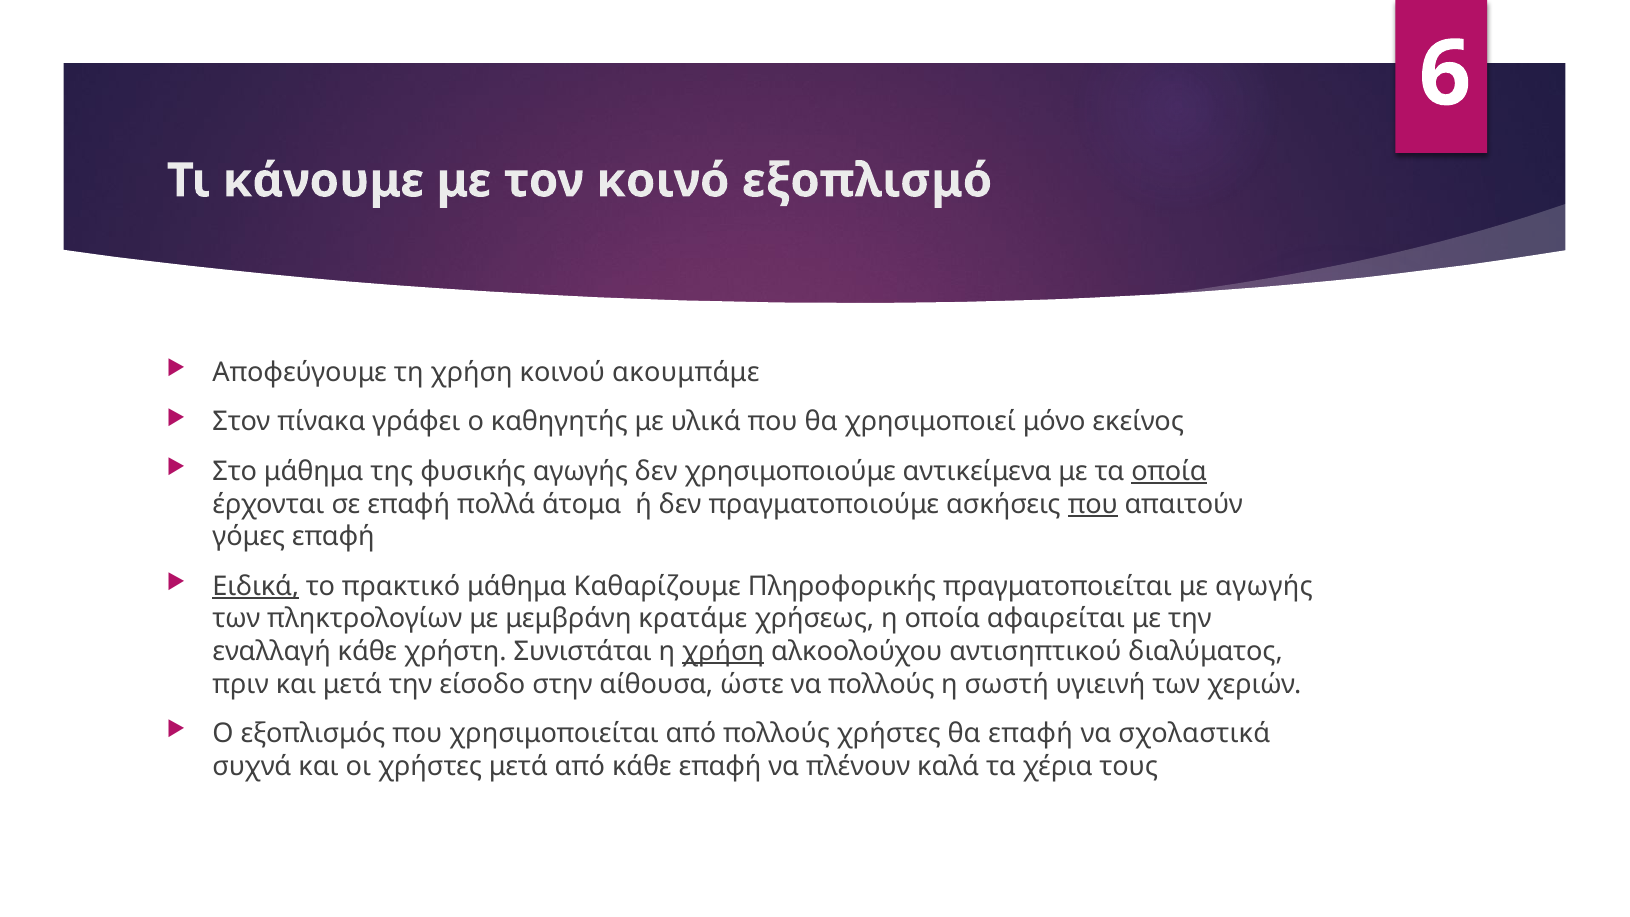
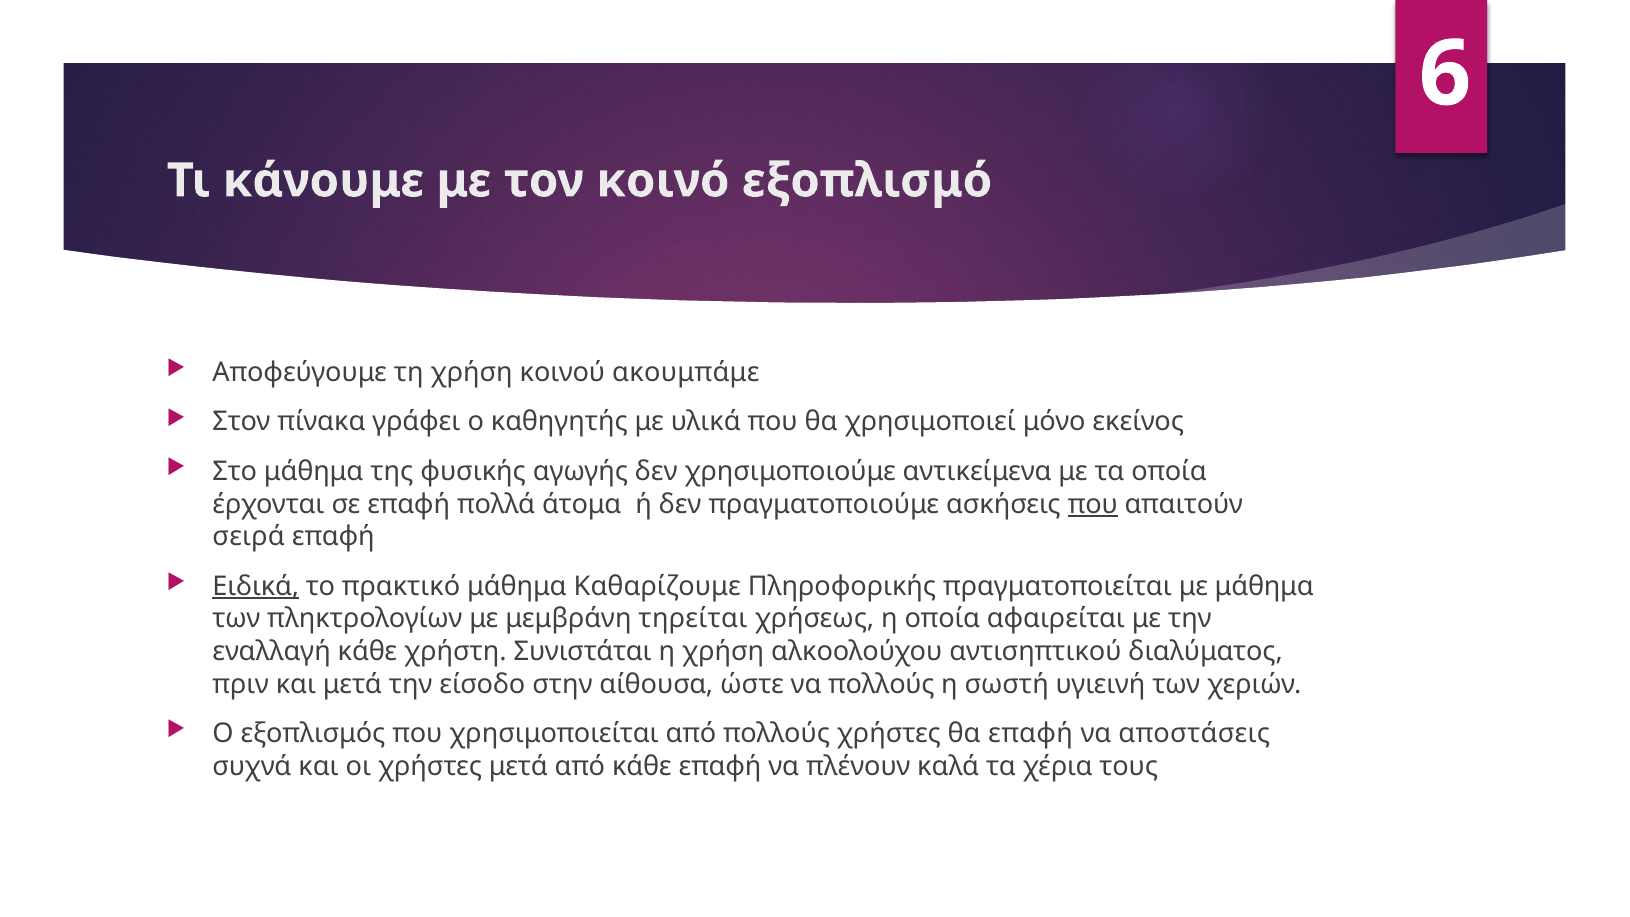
οποία at (1169, 472) underline: present -> none
γόμες: γόμες -> σειρά
με αγωγής: αγωγής -> μάθημα
κρατάμε: κρατάμε -> τηρείται
χρήση at (723, 651) underline: present -> none
σχολαστικά: σχολαστικά -> αποστάσεις
